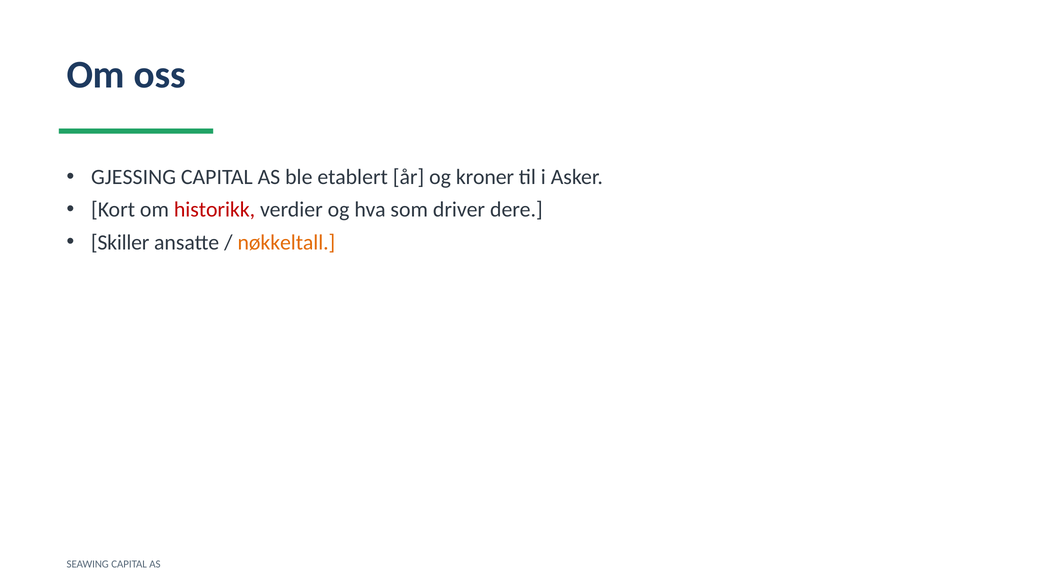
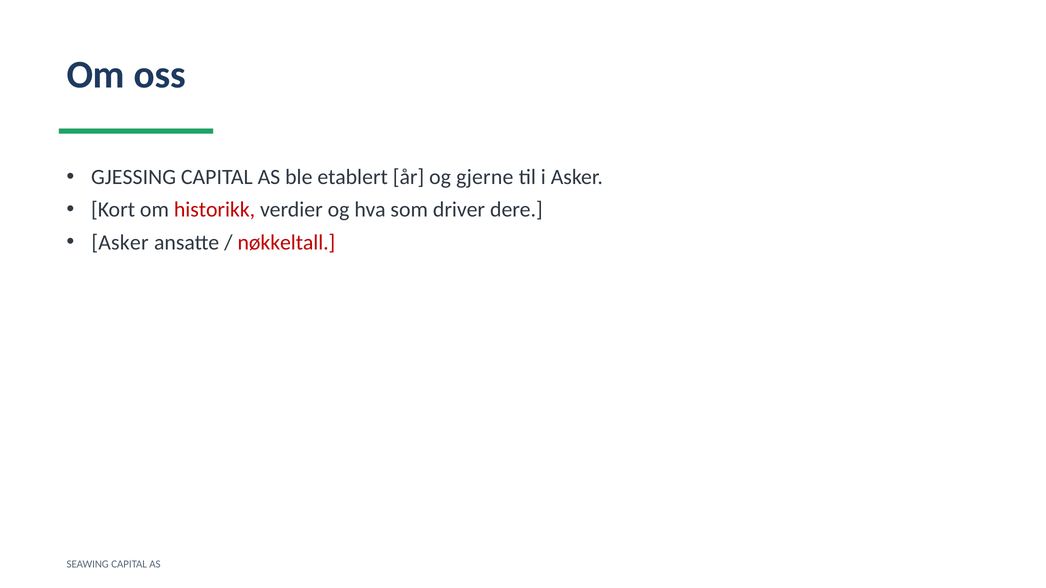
kroner: kroner -> gjerne
Skiller at (120, 243): Skiller -> Asker
nøkkeltall colour: orange -> red
